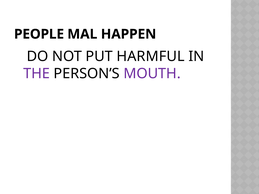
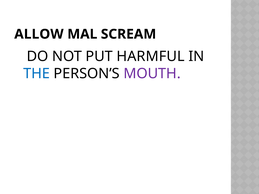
PEOPLE: PEOPLE -> ALLOW
HAPPEN: HAPPEN -> SCREAM
THE colour: purple -> blue
